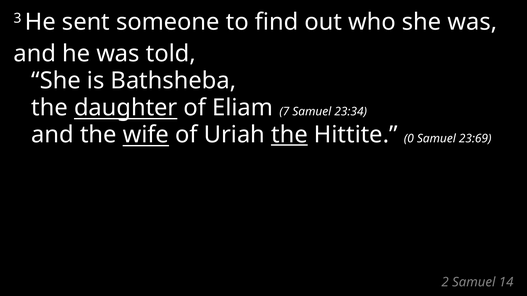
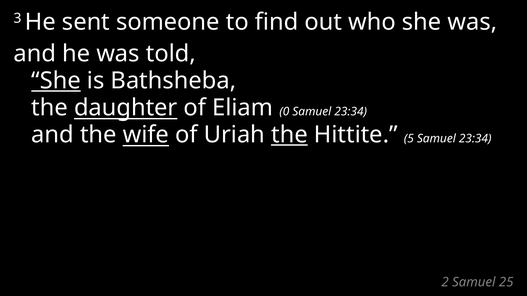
She at (56, 81) underline: none -> present
7: 7 -> 0
0: 0 -> 5
23:69 at (475, 139): 23:69 -> 23:34
14: 14 -> 25
